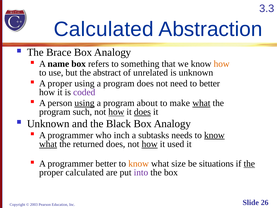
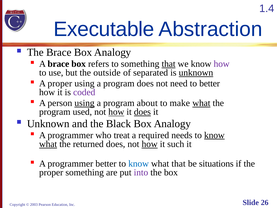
3.3: 3.3 -> 1.4
Calculated at (104, 29): Calculated -> Executable
A name: name -> brace
that at (169, 64) underline: none -> present
how at (222, 64) colour: orange -> purple
abstract: abstract -> outside
unrelated: unrelated -> separated
unknown at (196, 73) underline: none -> present
such: such -> used
inch: inch -> treat
subtasks: subtasks -> required
used: used -> such
know at (139, 163) colour: orange -> blue
what size: size -> that
the at (249, 163) underline: present -> none
proper calculated: calculated -> something
